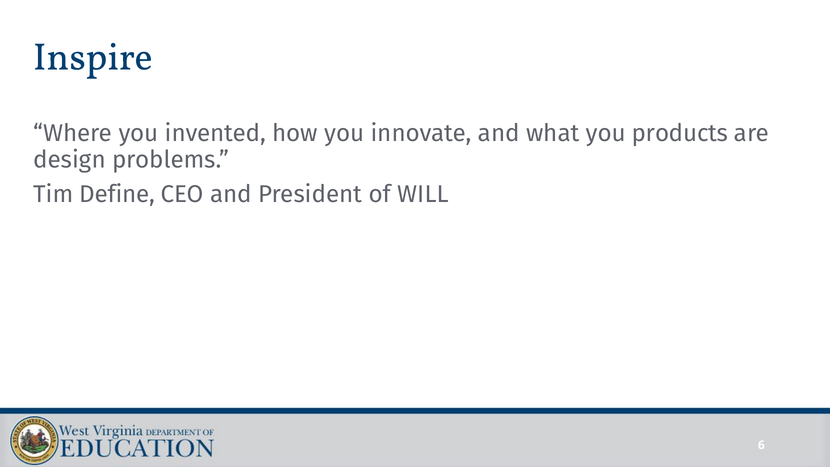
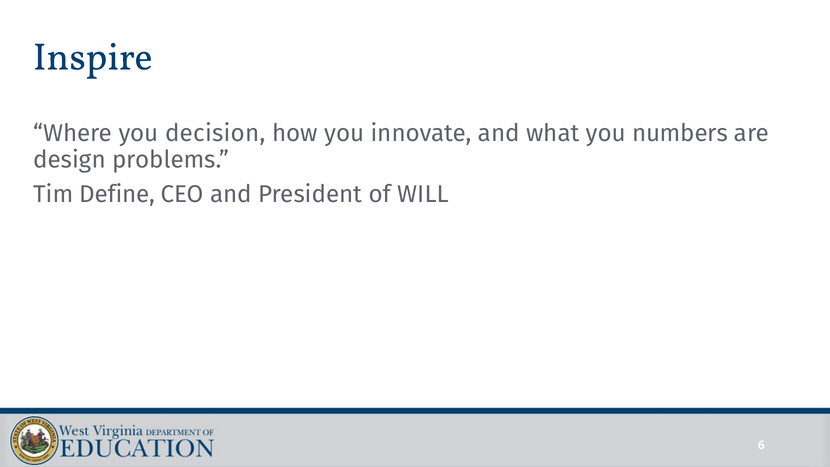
invented: invented -> decision
products: products -> numbers
